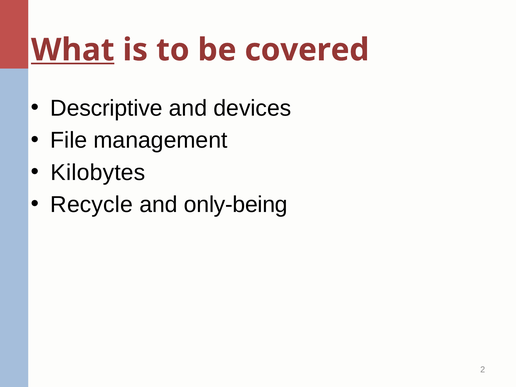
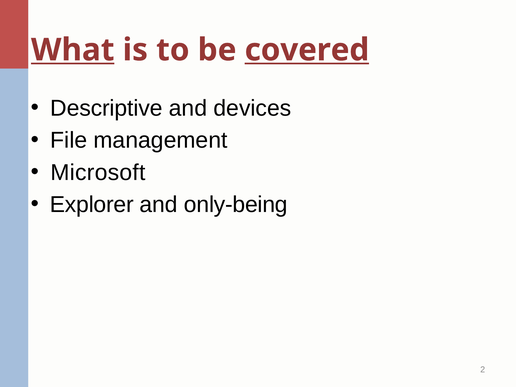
covered underline: none -> present
Kilobytes: Kilobytes -> Microsoft
Recycle: Recycle -> Explorer
